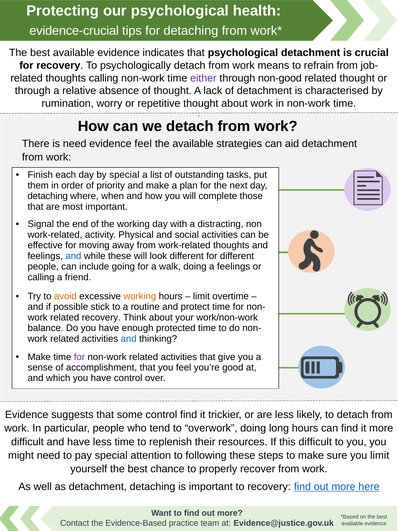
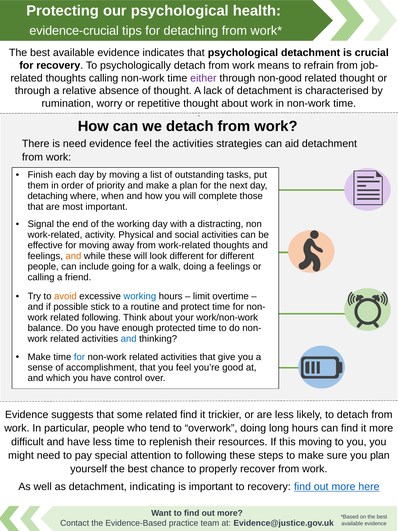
the available: available -> activities
by special: special -> moving
and at (73, 256) colour: blue -> orange
working at (140, 296) colour: orange -> blue
related recovery: recovery -> following
for at (79, 357) colour: purple -> blue
some control: control -> related
this difficult: difficult -> moving
you limit: limit -> plan
detachment detaching: detaching -> indicating
